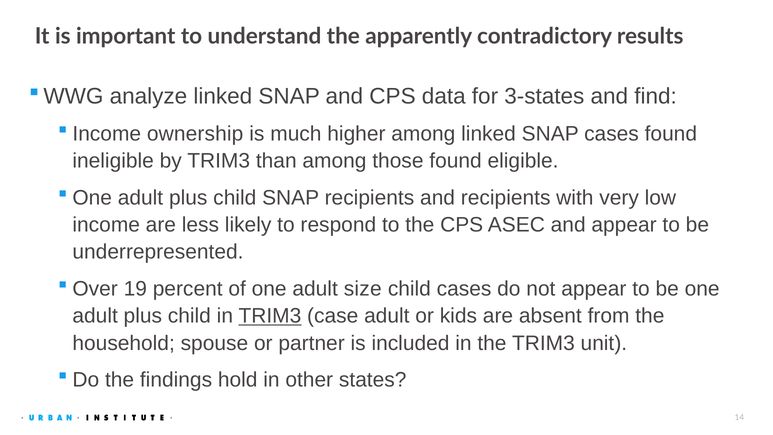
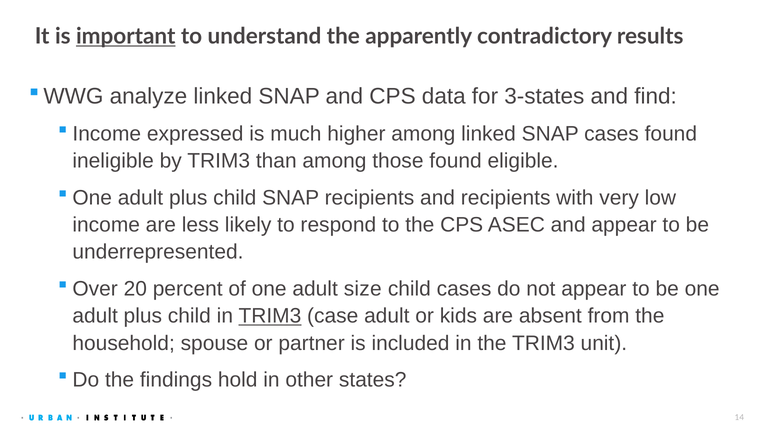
important underline: none -> present
ownership: ownership -> expressed
19: 19 -> 20
